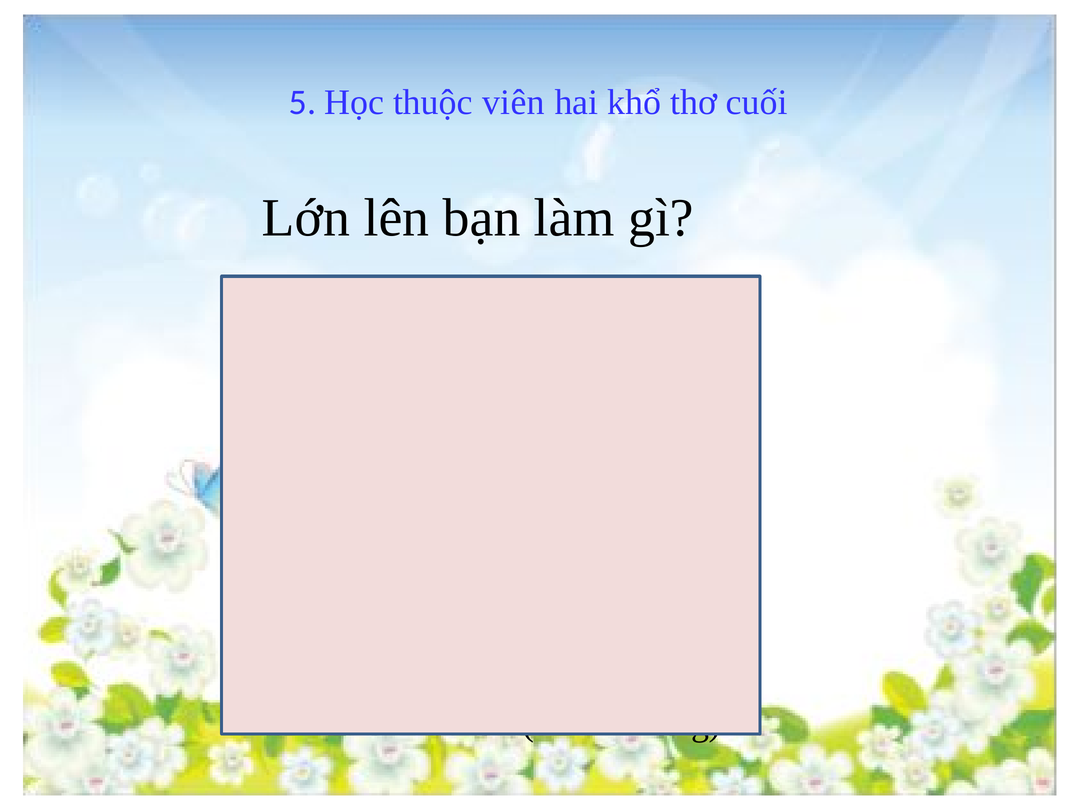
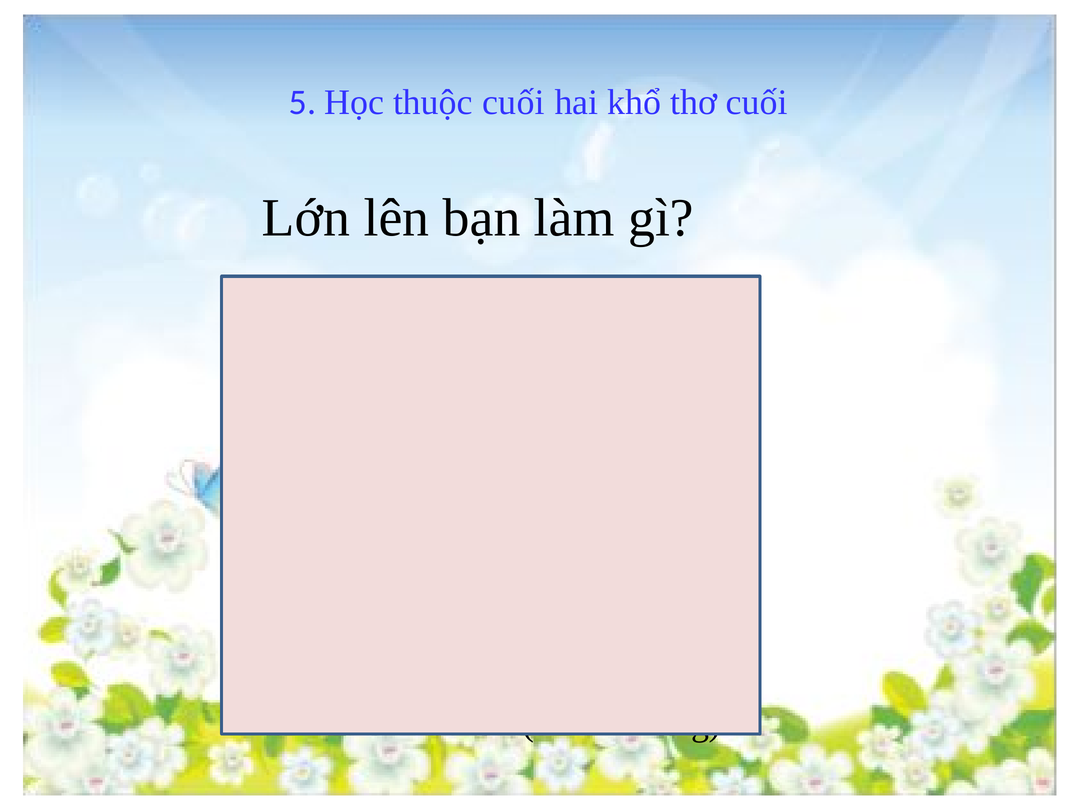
thuộc viên: viên -> cuối
